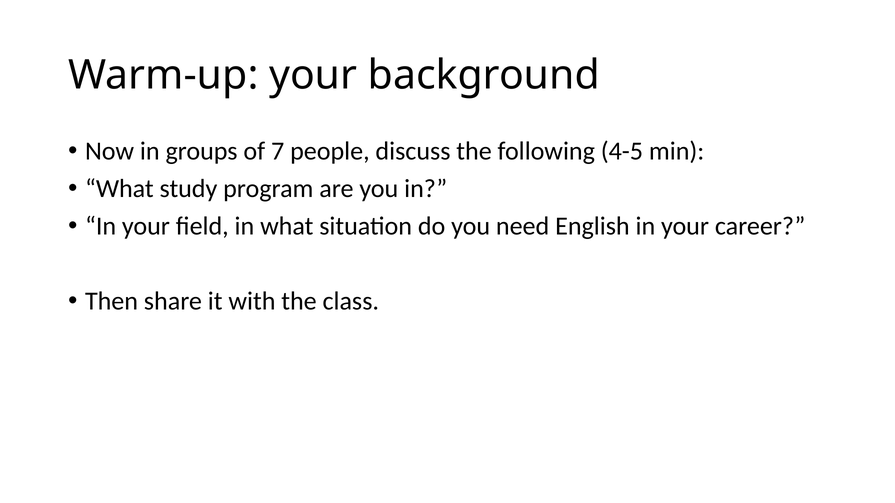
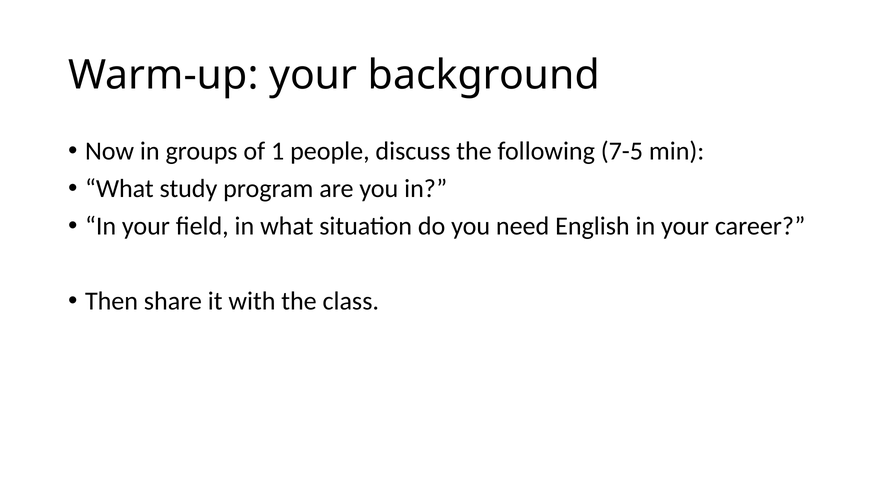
7: 7 -> 1
4-5: 4-5 -> 7-5
